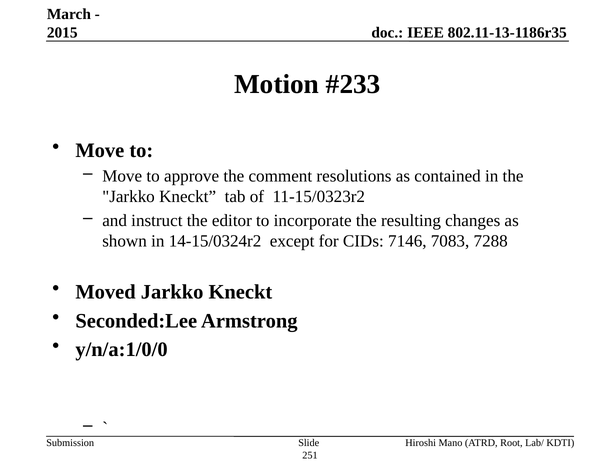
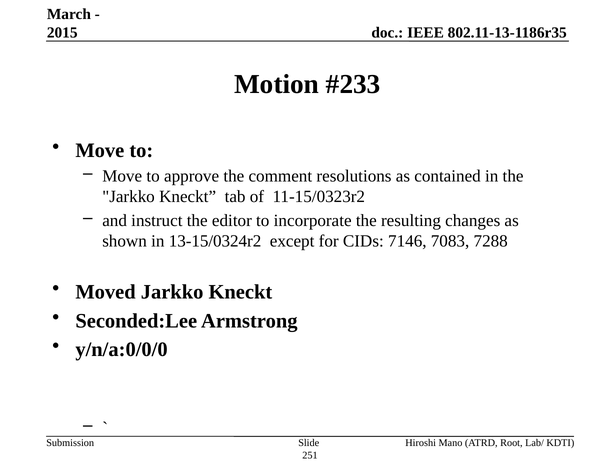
14-15/0324r2: 14-15/0324r2 -> 13-15/0324r2
y/n/a:1/0/0: y/n/a:1/0/0 -> y/n/a:0/0/0
